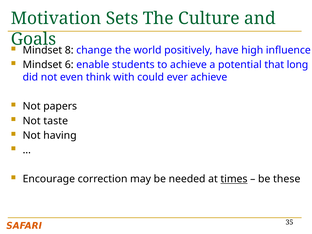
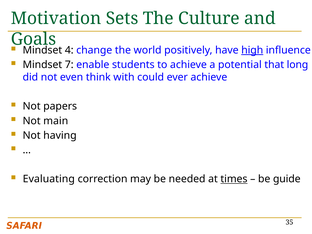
8: 8 -> 4
high underline: none -> present
6: 6 -> 7
taste: taste -> main
Encourage: Encourage -> Evaluating
these: these -> guide
